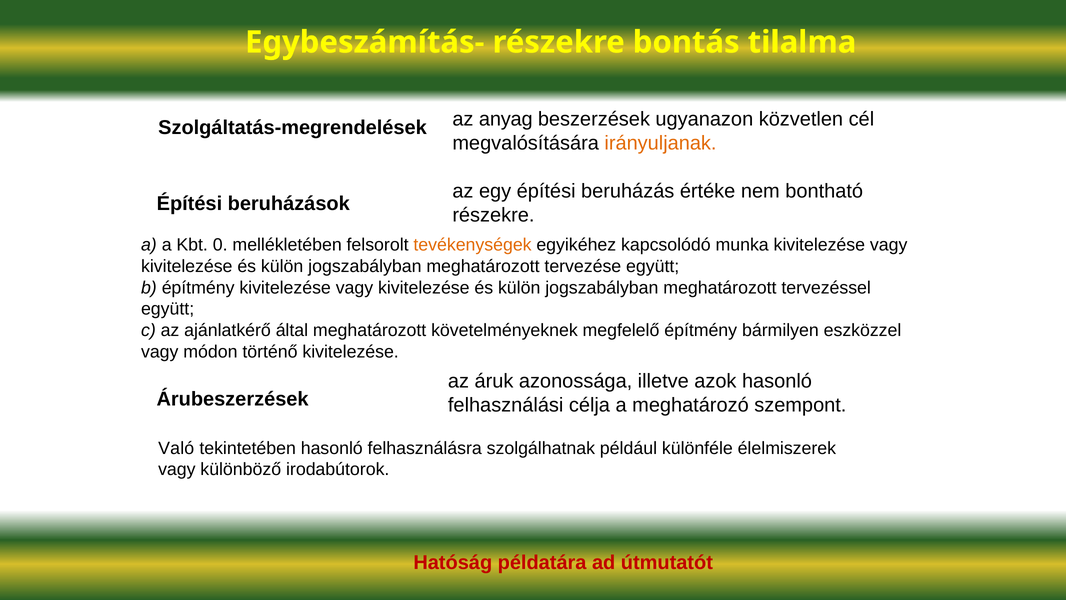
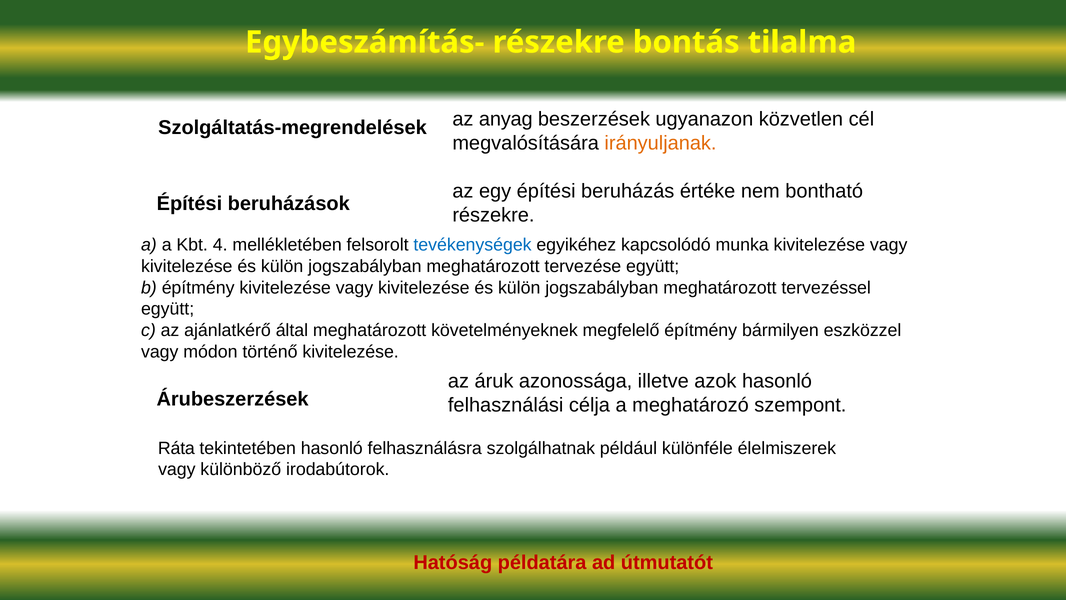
0: 0 -> 4
tevékenységek colour: orange -> blue
Való: Való -> Ráta
